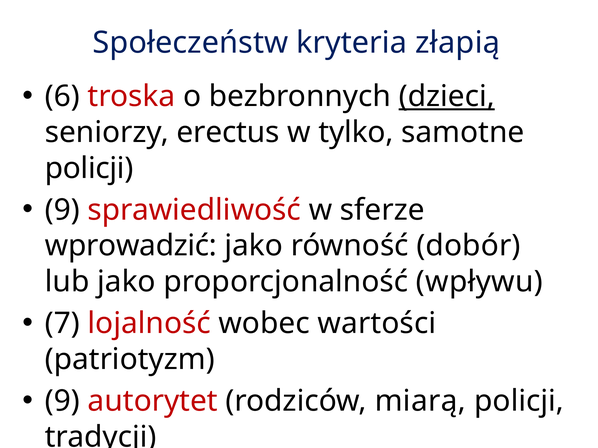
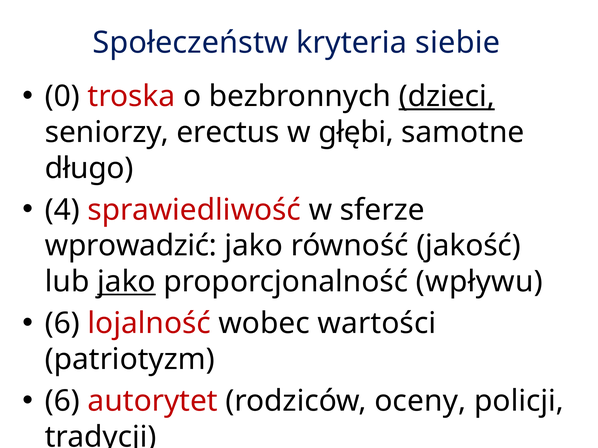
złapią: złapią -> siebie
6 at (62, 97): 6 -> 0
tylko: tylko -> głębi
policji at (89, 168): policji -> długo
9 at (62, 210): 9 -> 4
dobór: dobór -> jakość
jako at (126, 282) underline: none -> present
7 at (62, 324): 7 -> 6
9 at (62, 402): 9 -> 6
miarą: miarą -> oceny
